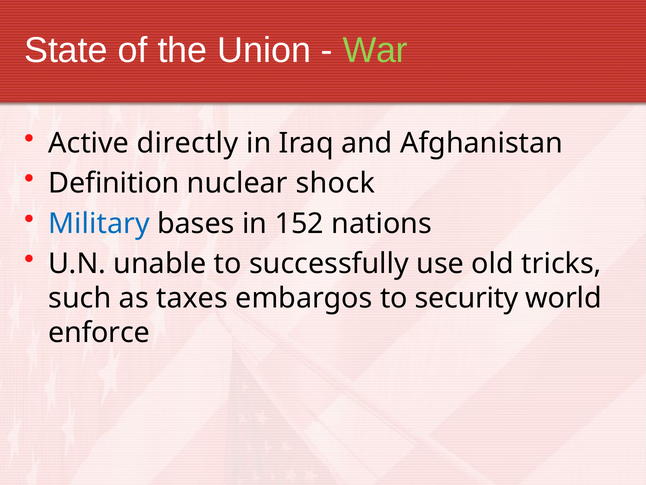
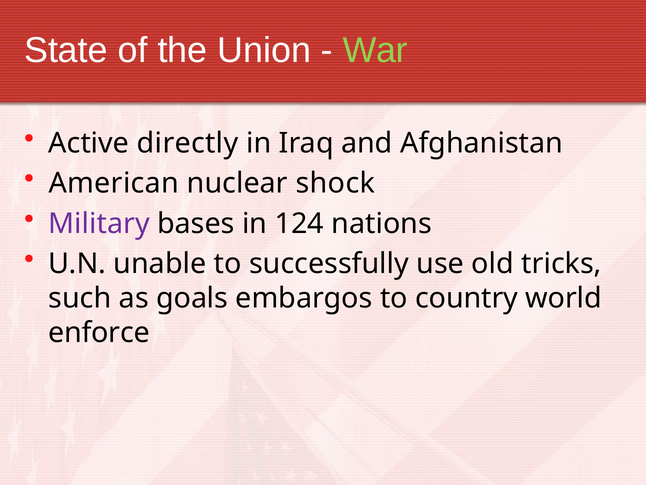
Definition: Definition -> American
Military colour: blue -> purple
152: 152 -> 124
taxes: taxes -> goals
security: security -> country
